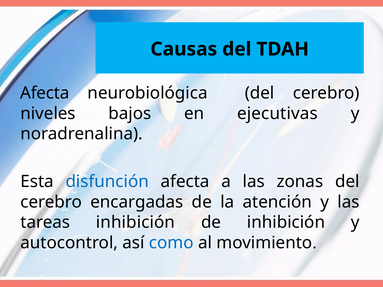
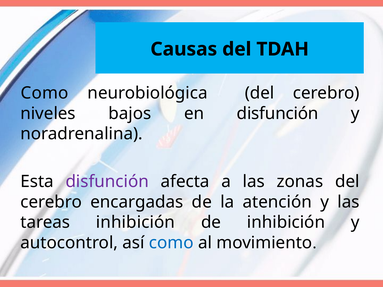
Afecta at (45, 93): Afecta -> Como
en ejecutivas: ejecutivas -> disfunción
disfunción at (107, 182) colour: blue -> purple
